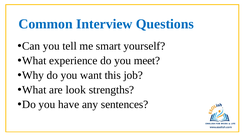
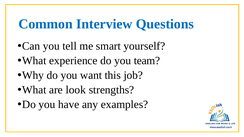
meet: meet -> team
sentences: sentences -> examples
